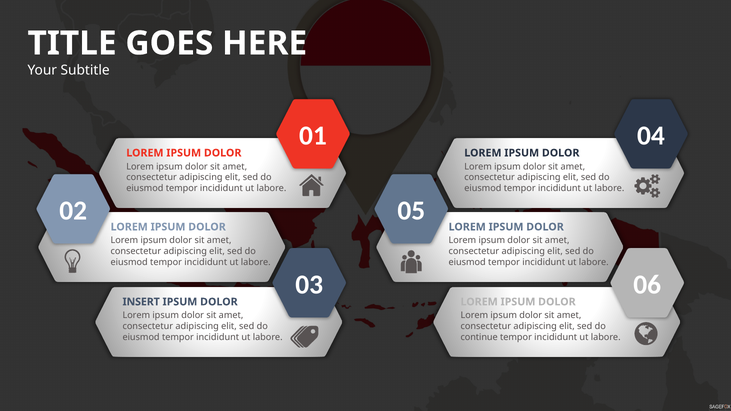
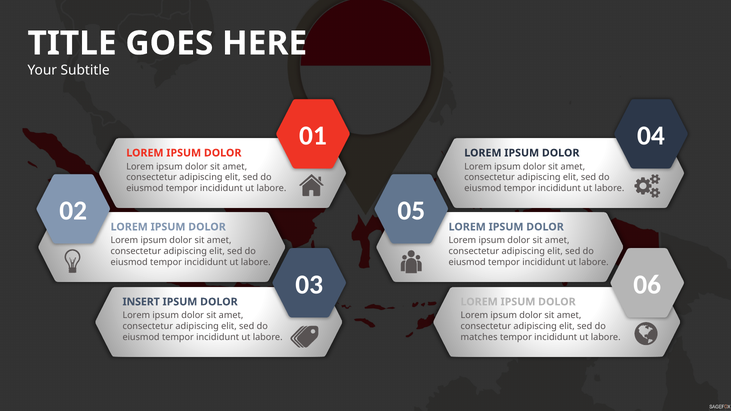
continue: continue -> matches
